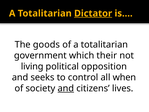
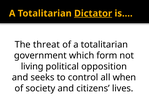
goods: goods -> threat
their: their -> form
and at (66, 88) underline: present -> none
